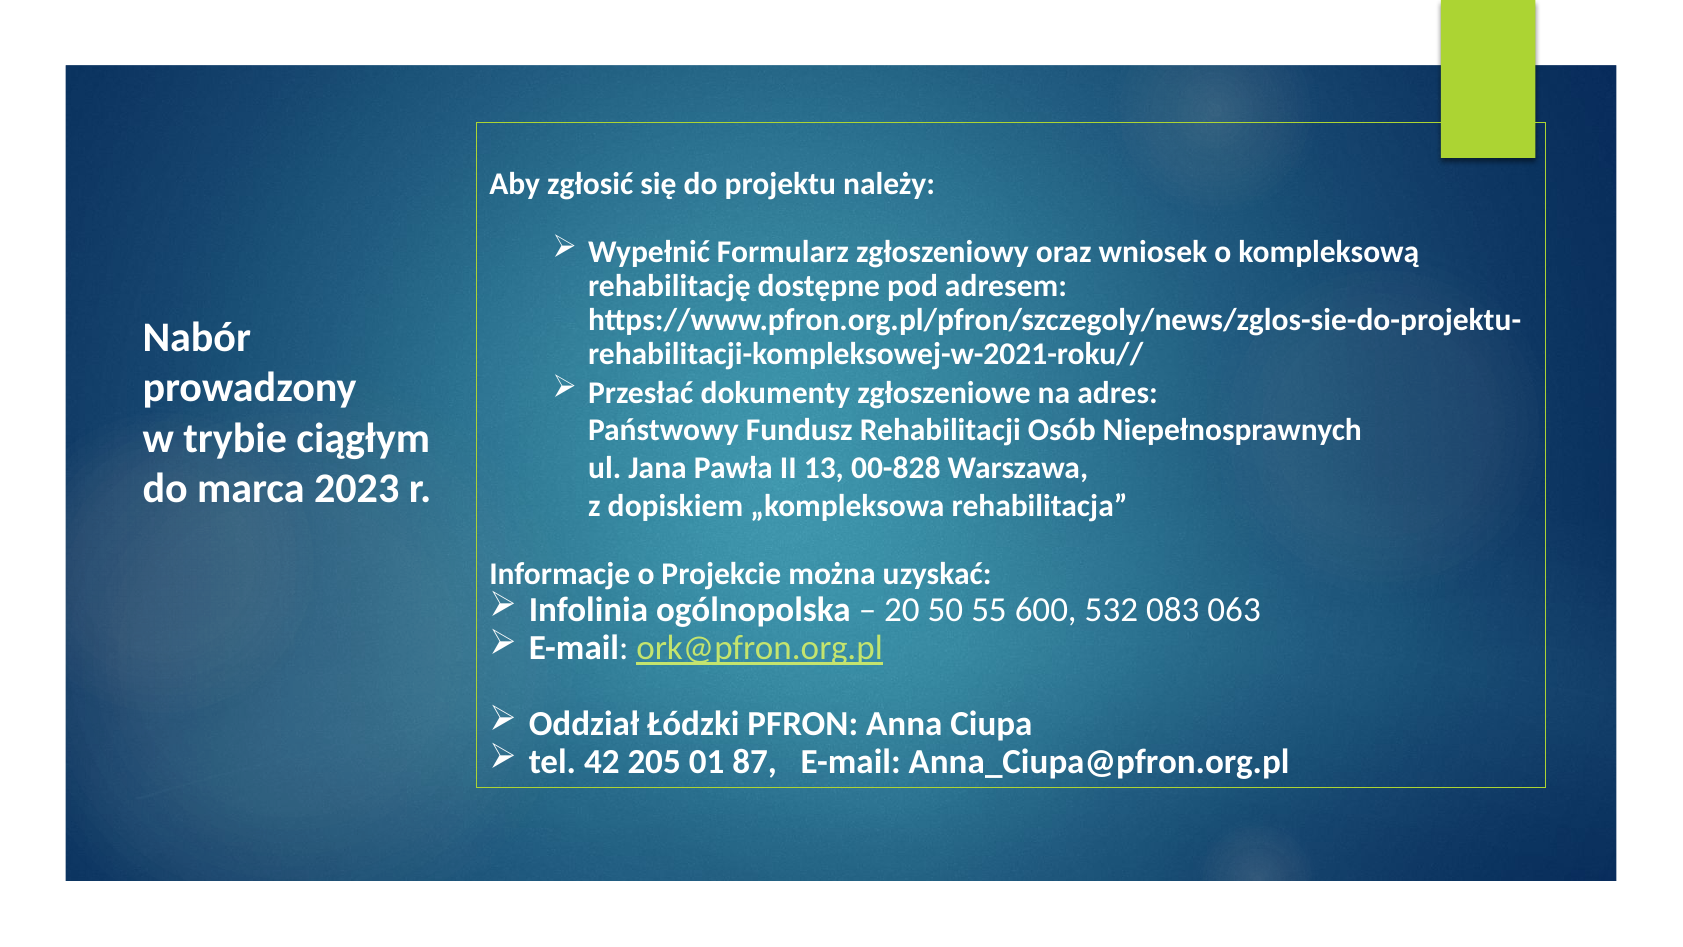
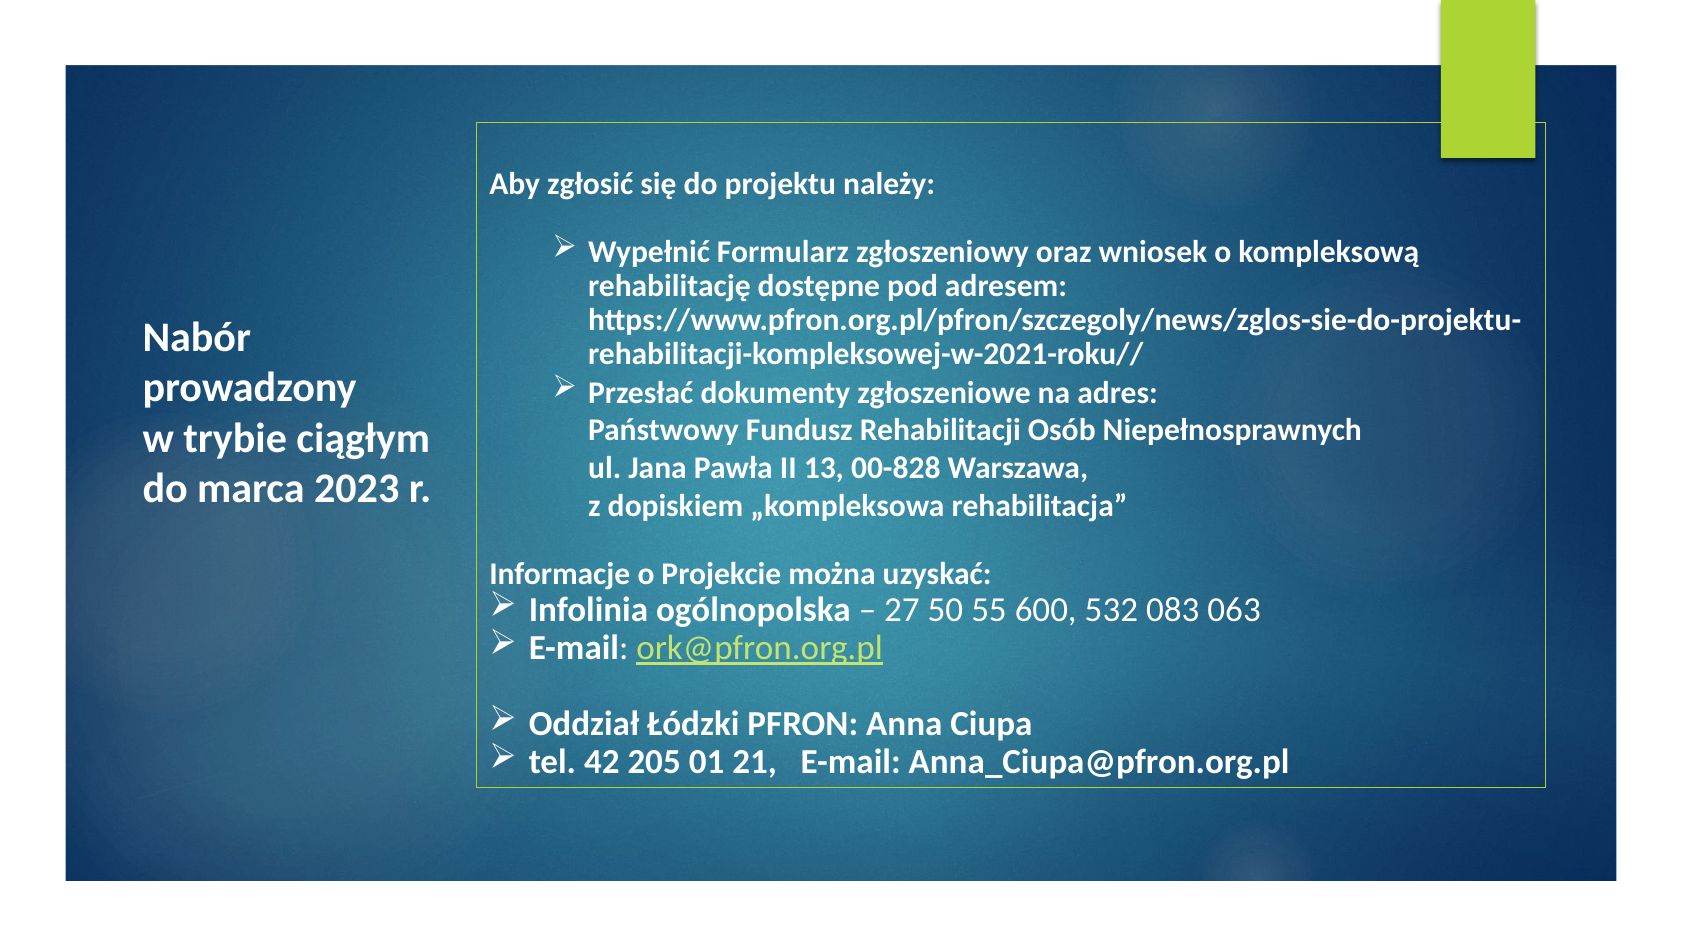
20: 20 -> 27
87: 87 -> 21
